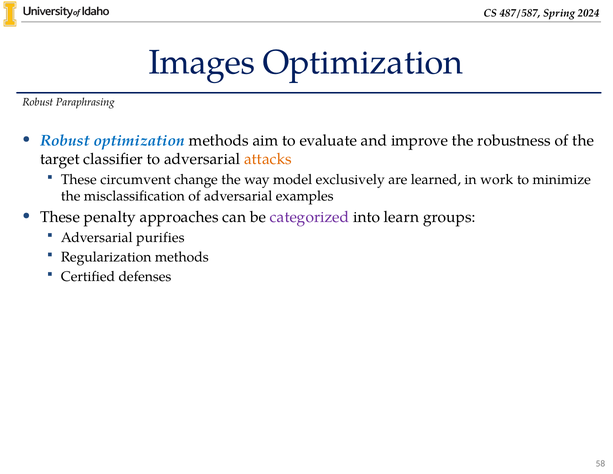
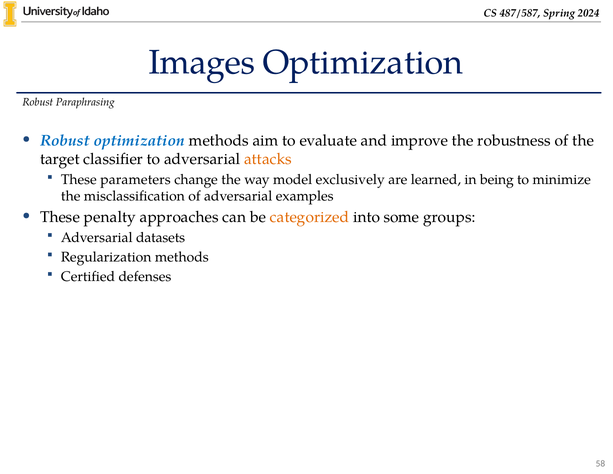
circumvent: circumvent -> parameters
work: work -> being
categorized colour: purple -> orange
learn: learn -> some
purifies: purifies -> datasets
